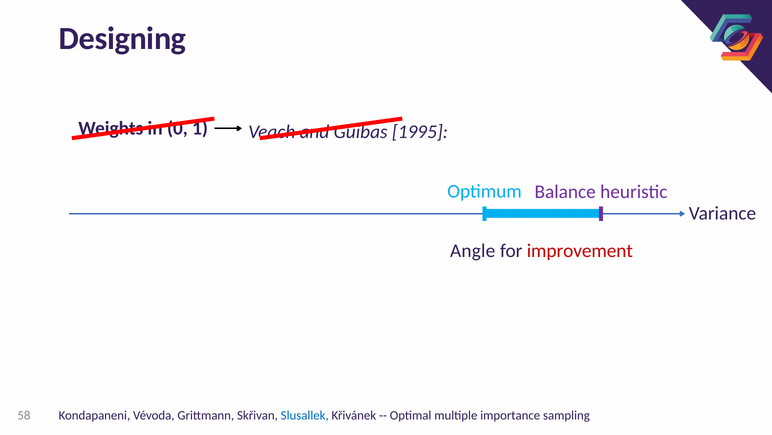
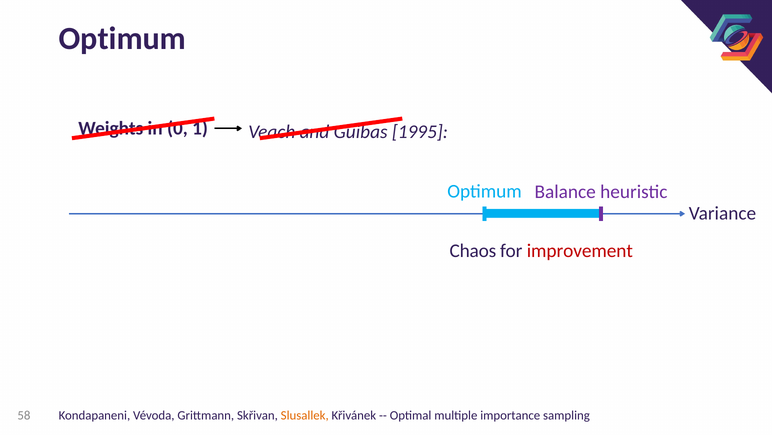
Designing at (122, 38): Designing -> Optimum
Angle: Angle -> Chaos
Slusallek colour: blue -> orange
